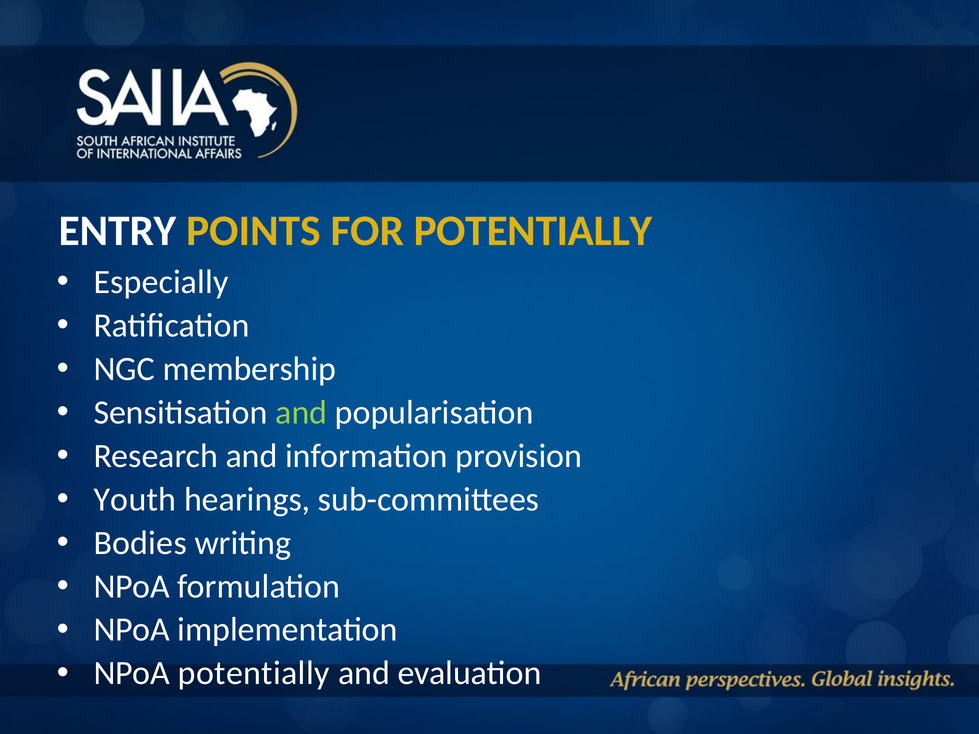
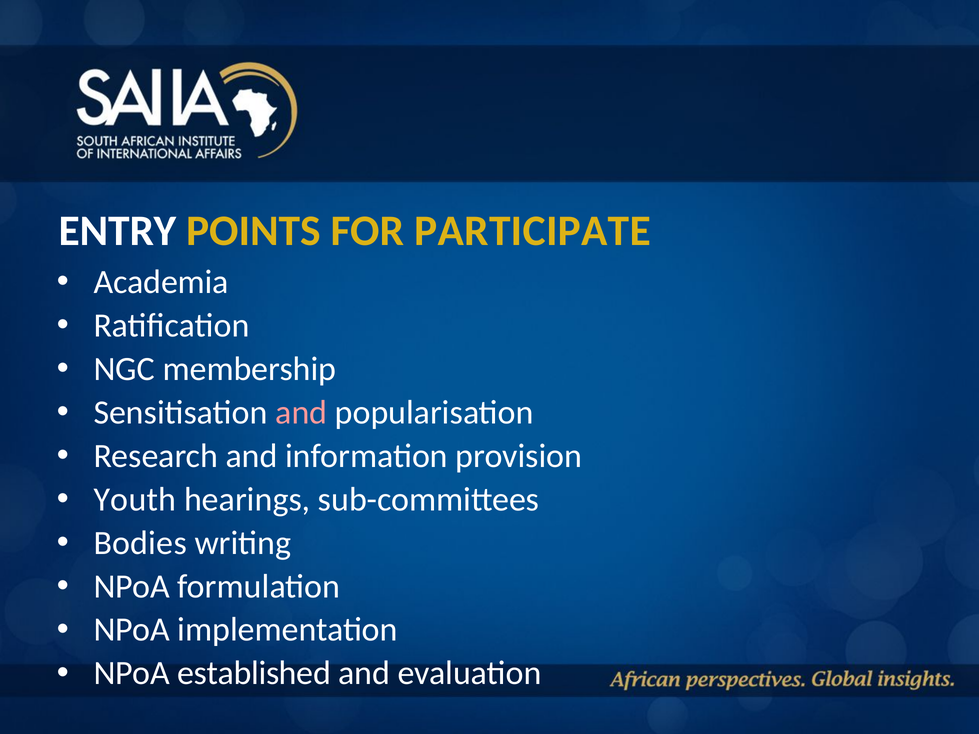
FOR POTENTIALLY: POTENTIALLY -> PARTICIPATE
Especially: Especially -> Academia
and at (301, 413) colour: light green -> pink
NPoA potentially: potentially -> established
